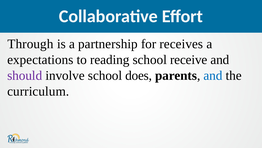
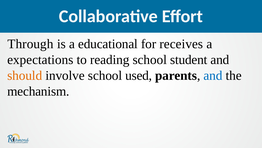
partnership: partnership -> educational
receive: receive -> student
should colour: purple -> orange
does: does -> used
curriculum: curriculum -> mechanism
